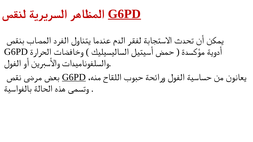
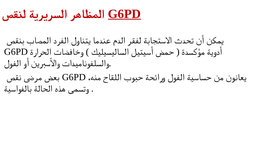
G6PD at (74, 77) underline: present -> none
